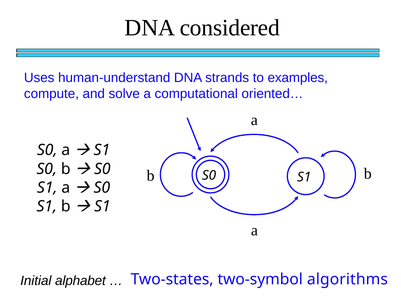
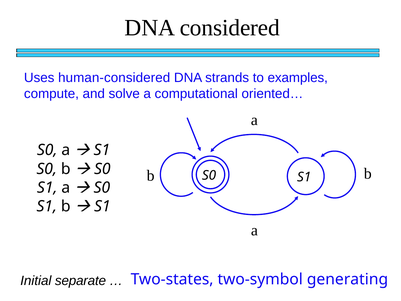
human-understand: human-understand -> human-considered
alphabet: alphabet -> separate
algorithms: algorithms -> generating
